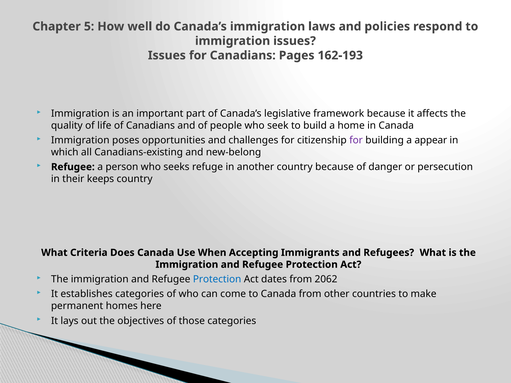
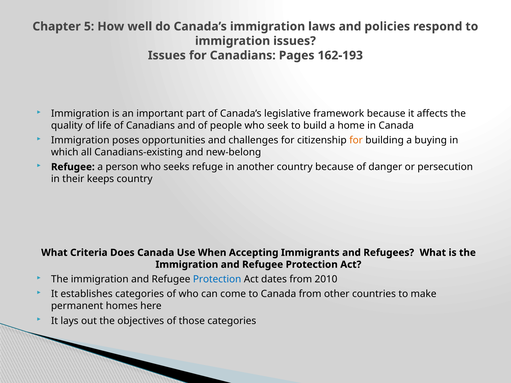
for at (356, 140) colour: purple -> orange
appear: appear -> buying
2062: 2062 -> 2010
